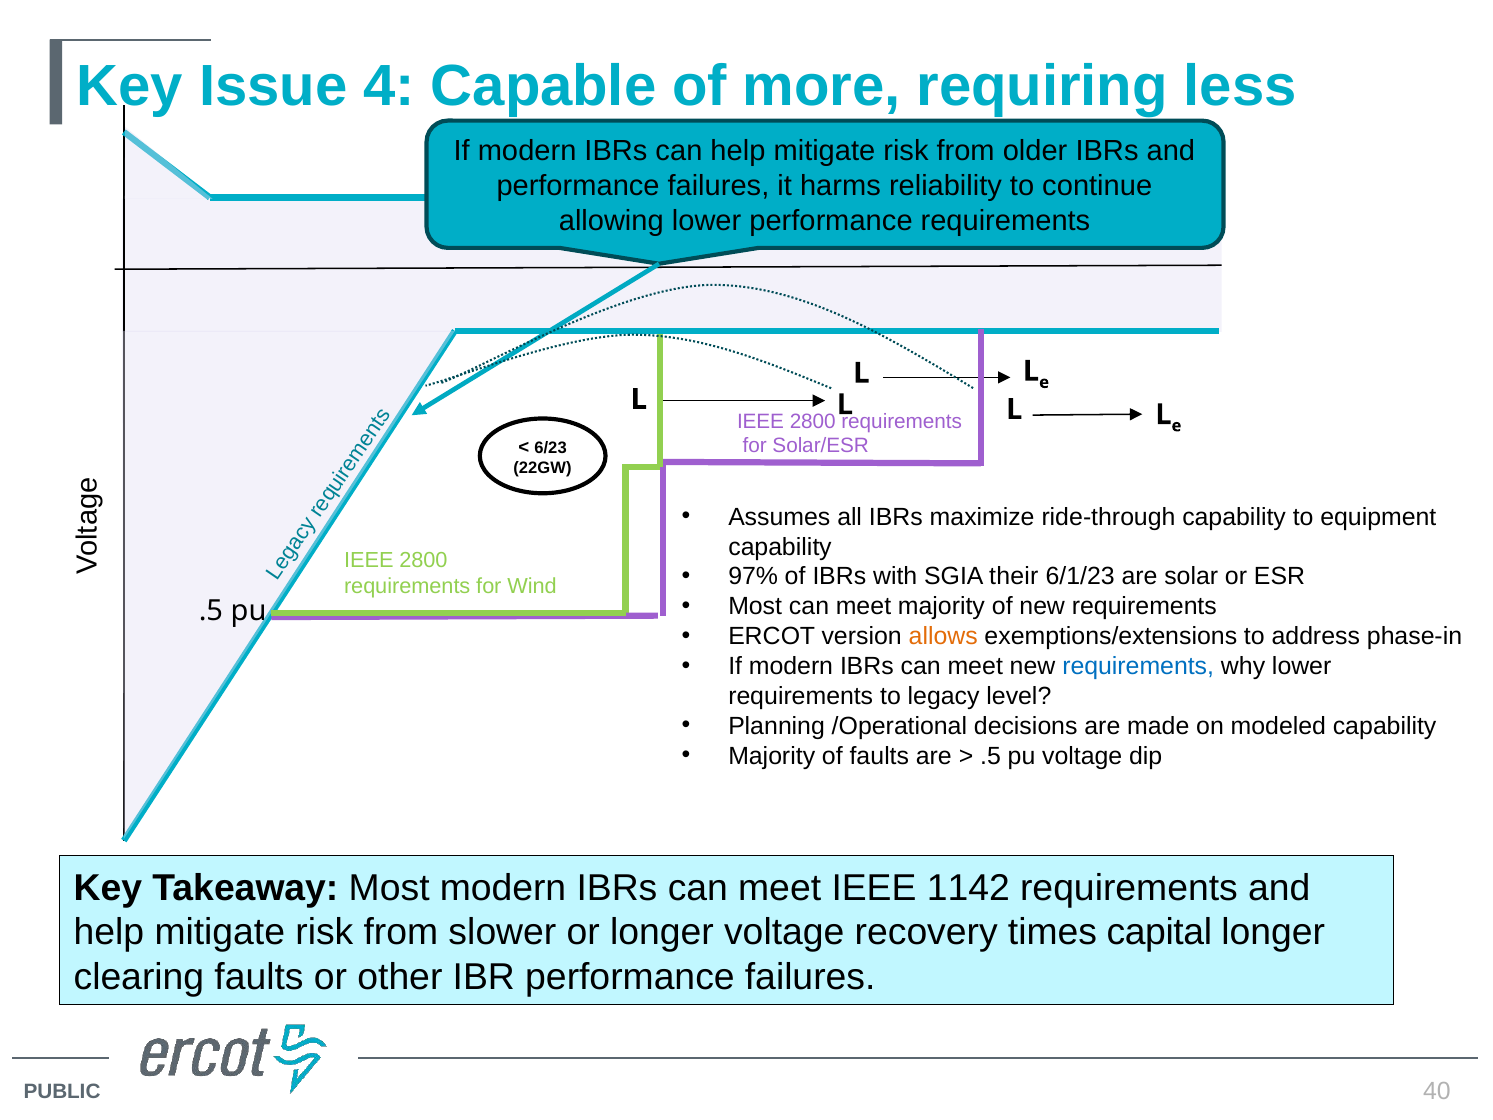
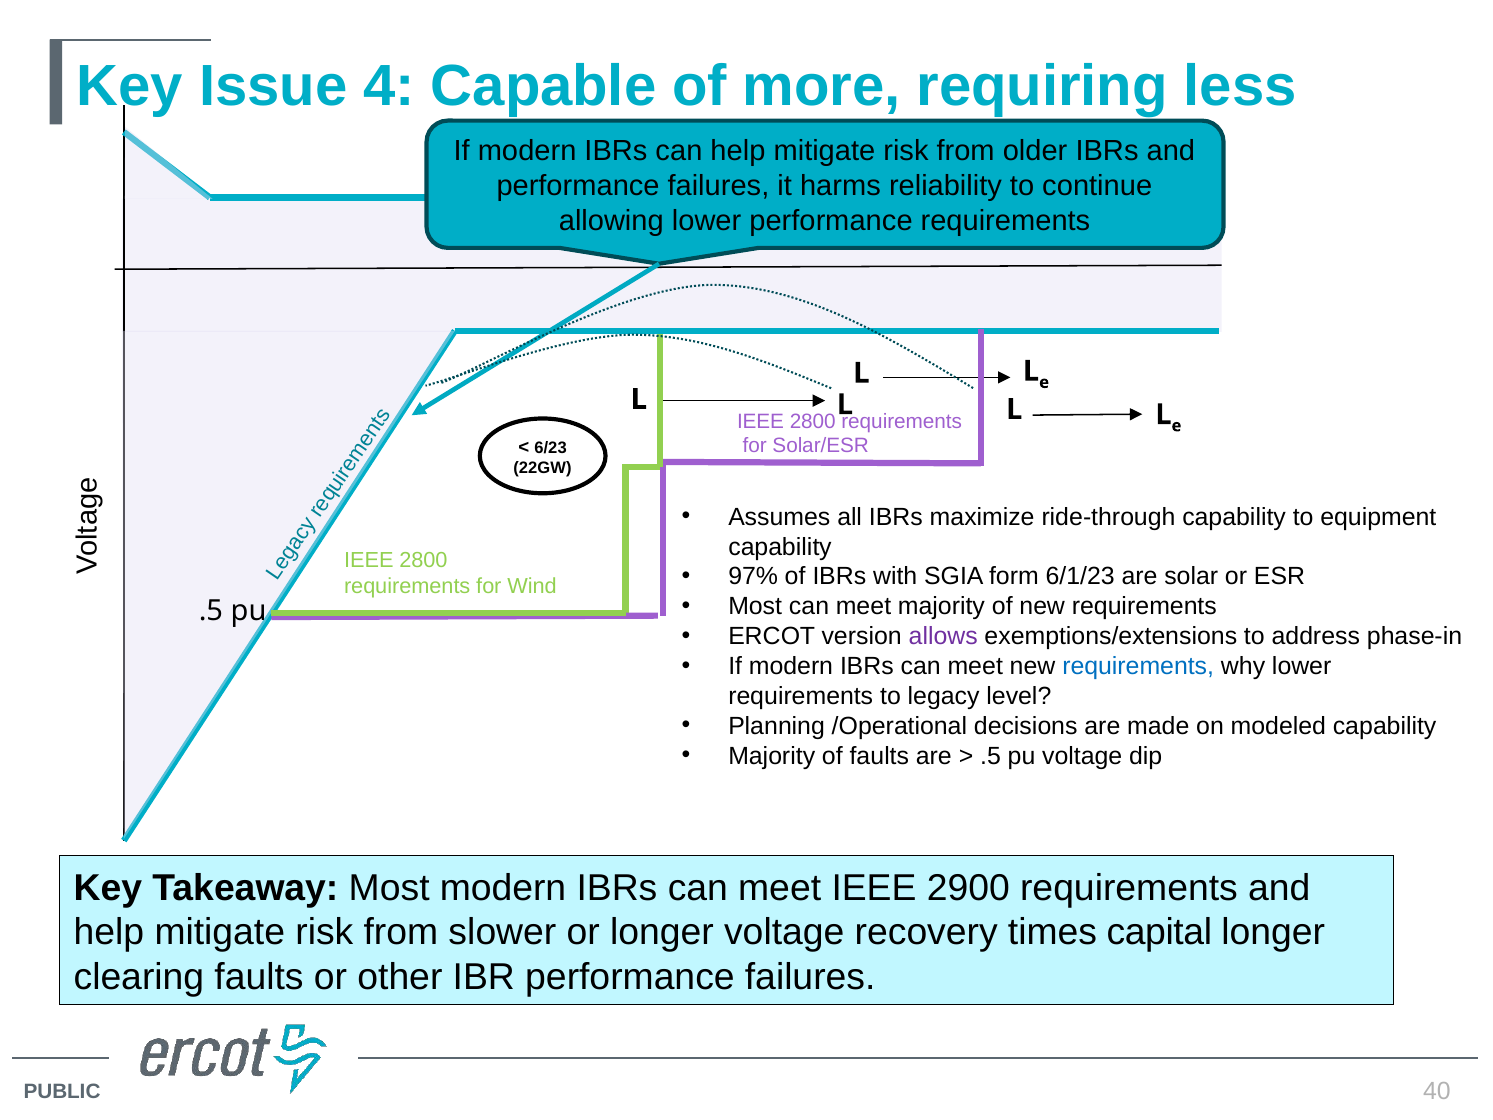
their: their -> form
allows colour: orange -> purple
1142: 1142 -> 2900
